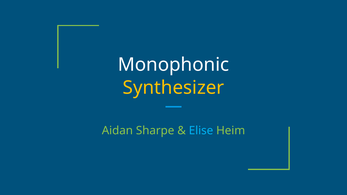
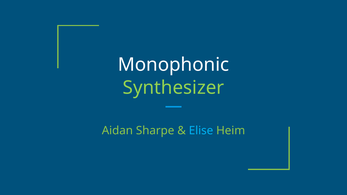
Synthesizer colour: yellow -> light green
